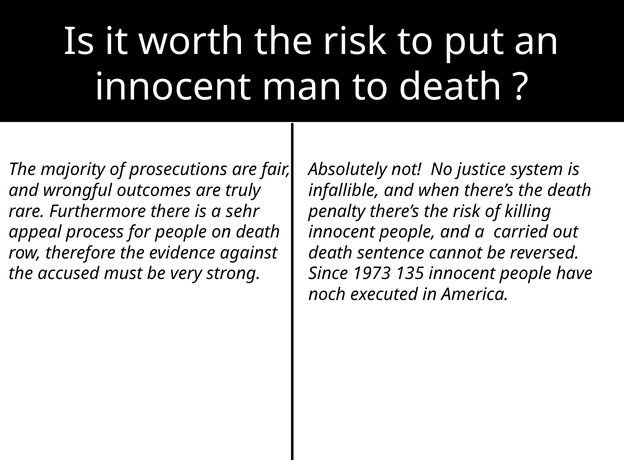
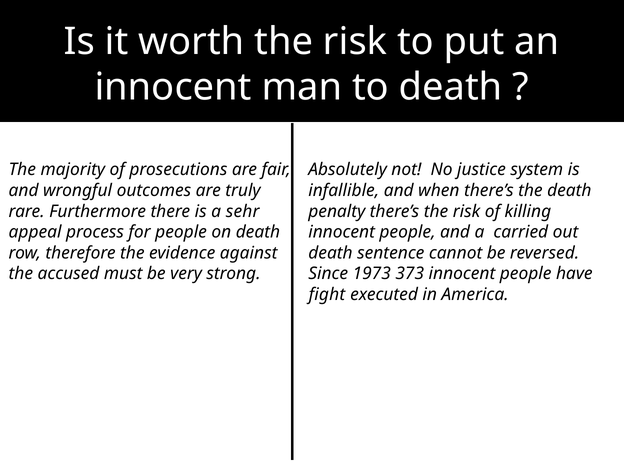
135: 135 -> 373
noch: noch -> fight
